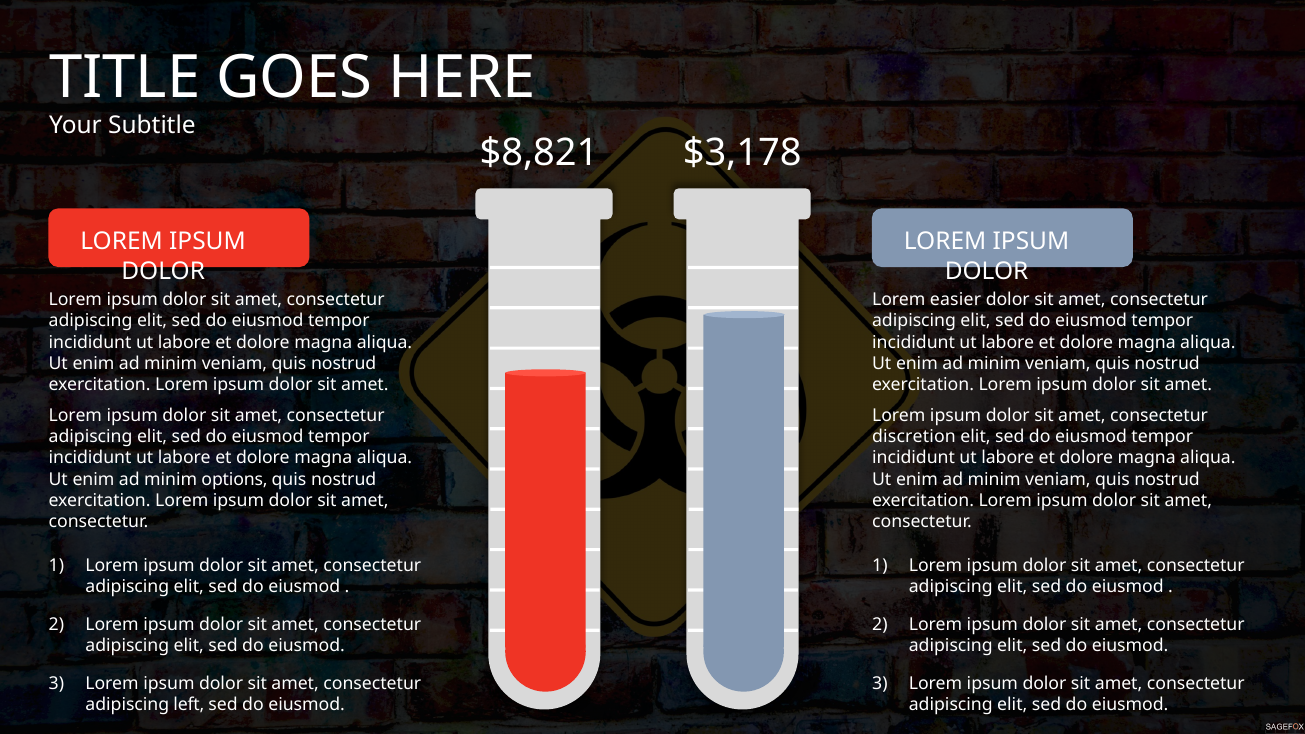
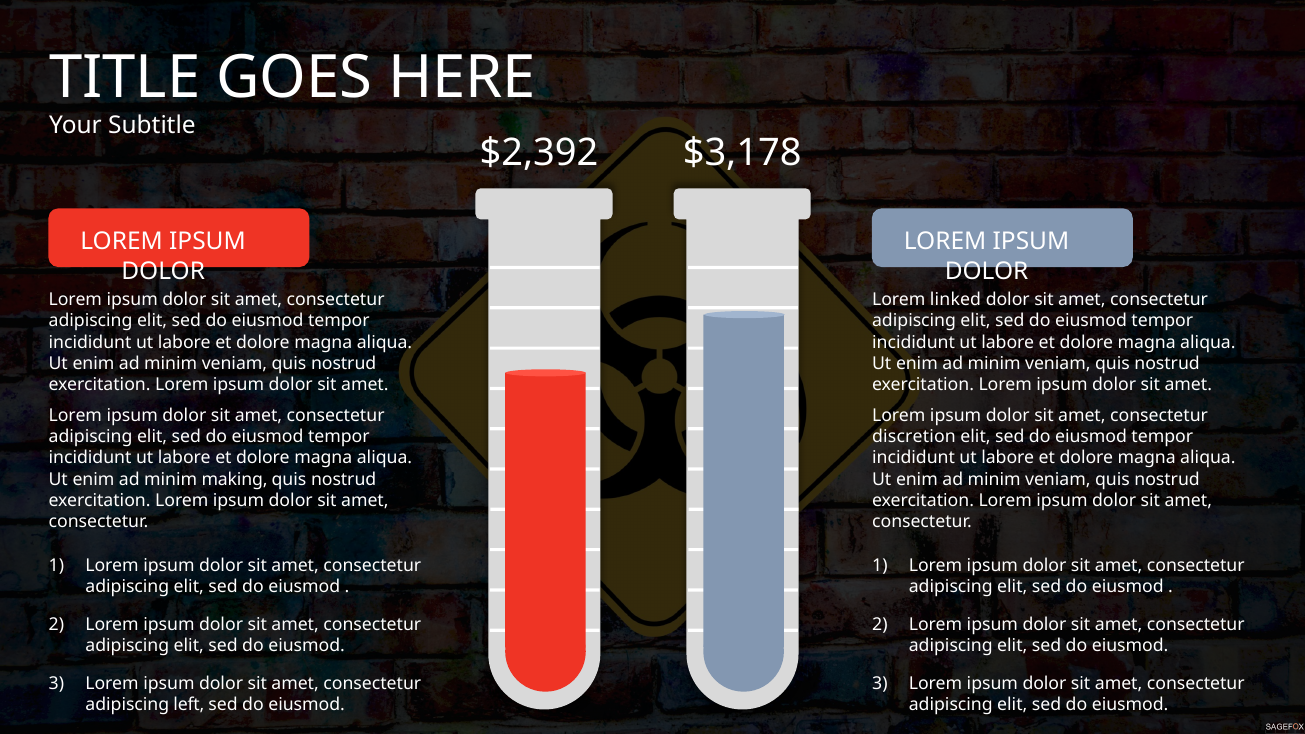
$8,821: $8,821 -> $2,392
easier: easier -> linked
options: options -> making
